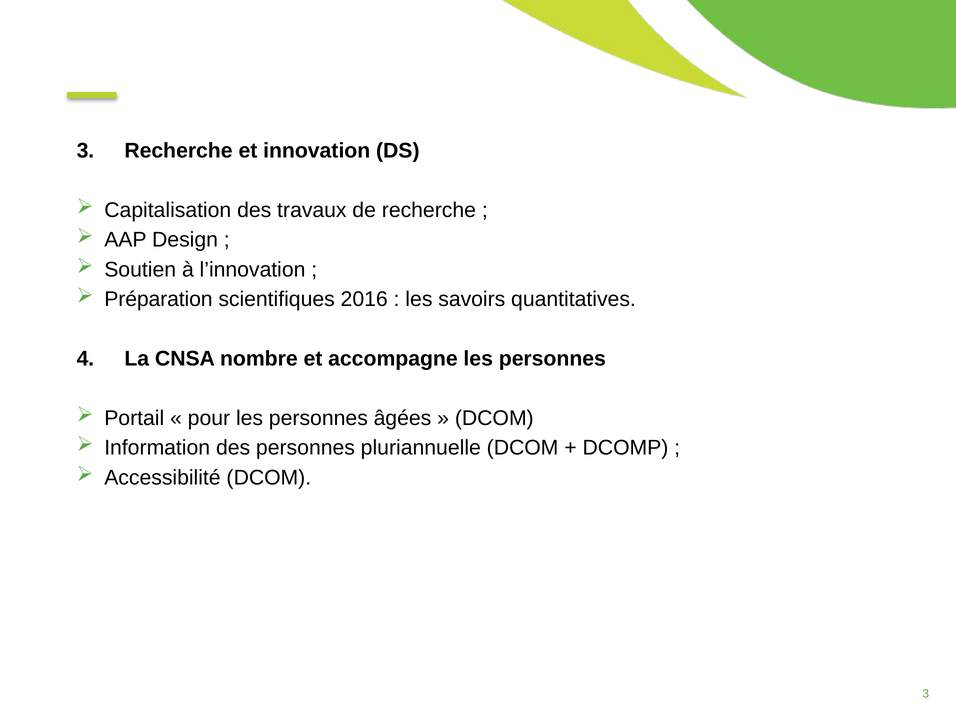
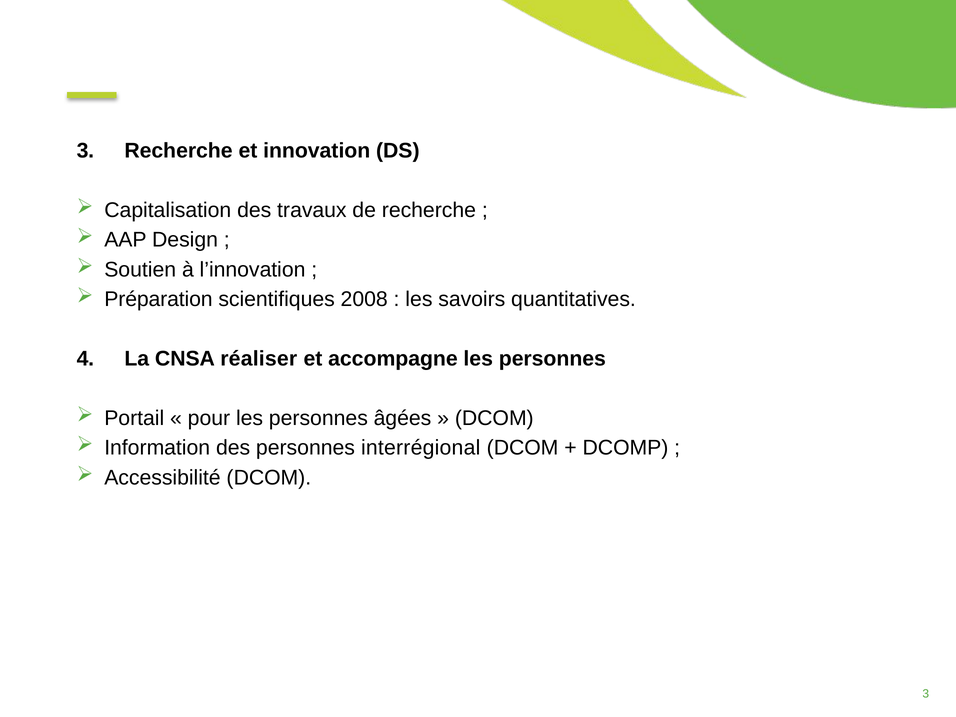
2016: 2016 -> 2008
nombre: nombre -> réaliser
pluriannuelle: pluriannuelle -> interrégional
